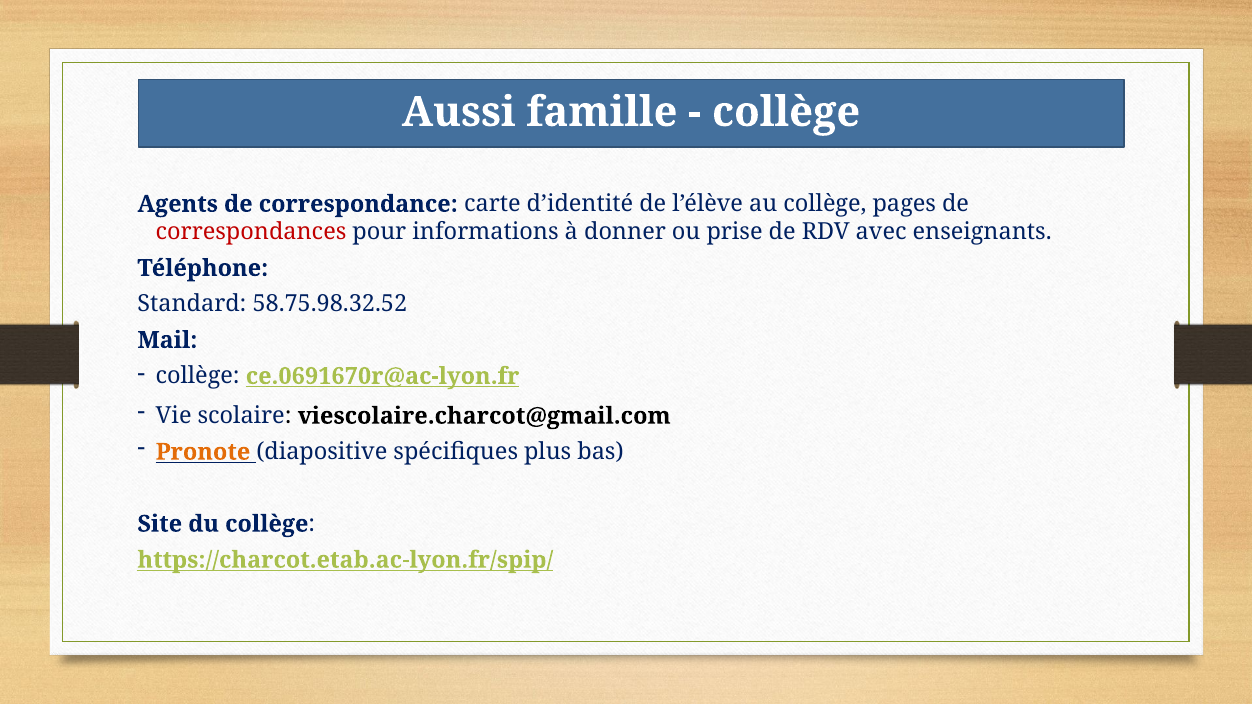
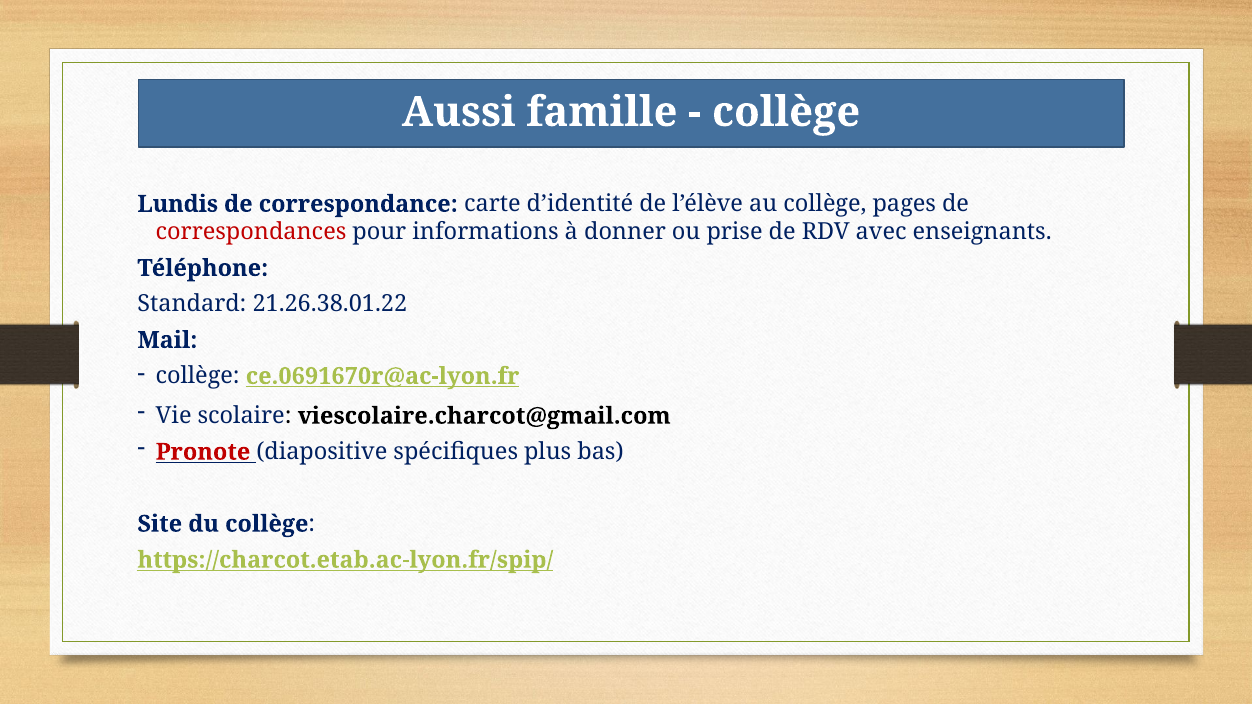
Agents: Agents -> Lundis
58.75.98.32.52: 58.75.98.32.52 -> 21.26.38.01.22
Pronote colour: orange -> red
